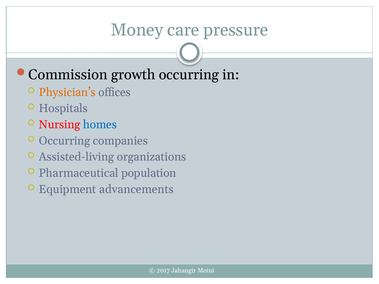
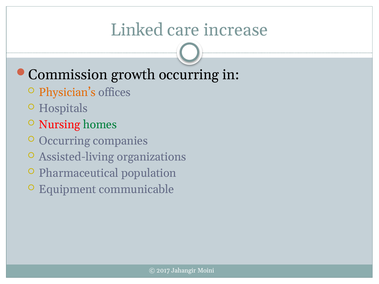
Money: Money -> Linked
pressure: pressure -> increase
homes colour: blue -> green
advancements: advancements -> communicable
